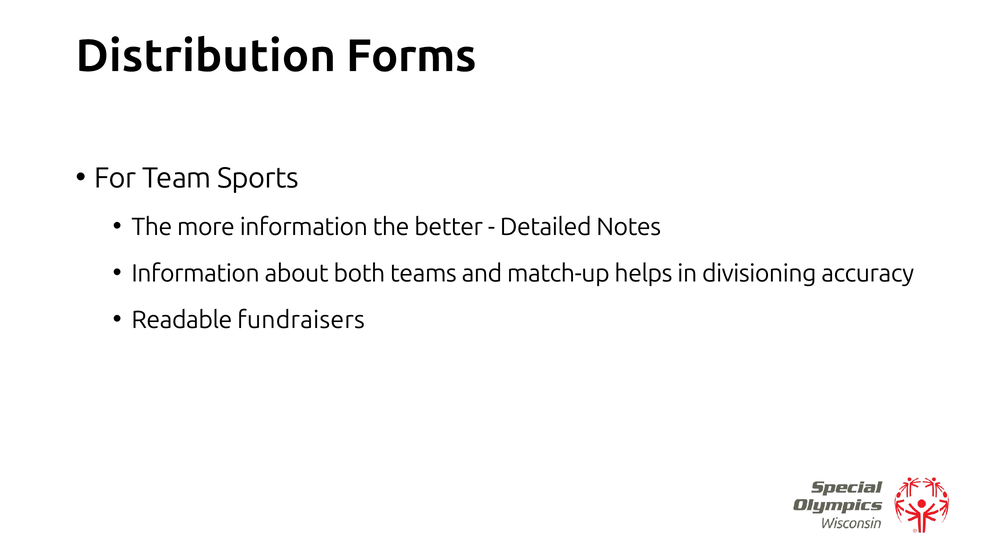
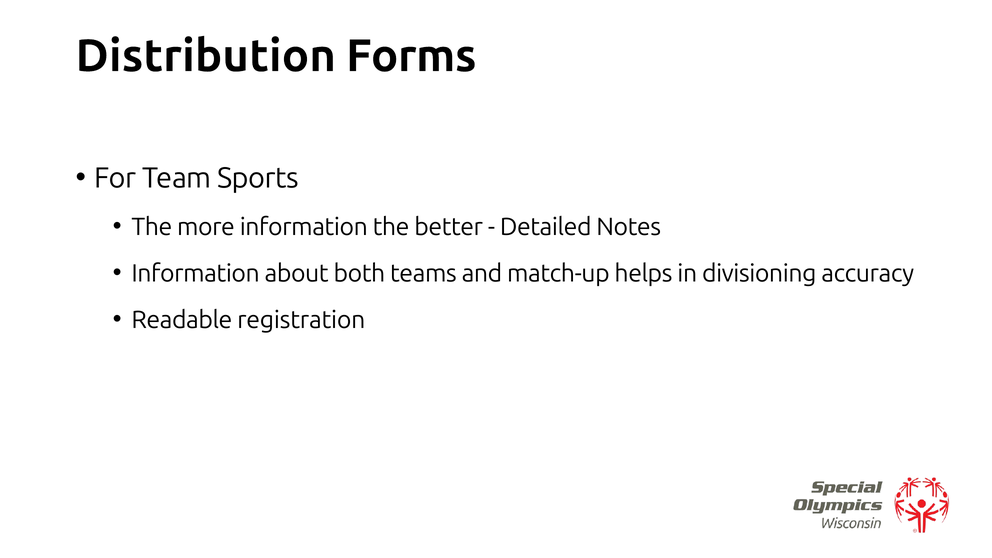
fundraisers: fundraisers -> registration
